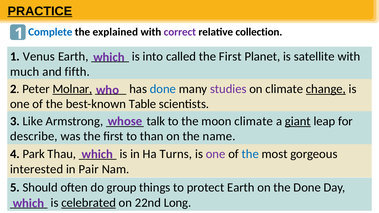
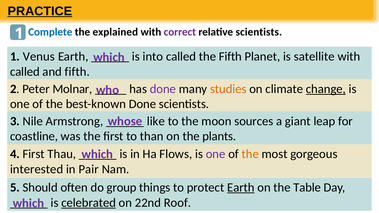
relative collection: collection -> scientists
called the First: First -> Fifth
much at (25, 72): much -> called
Molnar underline: present -> none
done at (163, 89) colour: blue -> purple
studies colour: purple -> orange
best-known Table: Table -> Done
Like: Like -> Nile
talk: talk -> like
moon climate: climate -> sources
giant underline: present -> none
describe: describe -> coastline
name: name -> plants
4 Park: Park -> First
Turns: Turns -> Flows
the at (250, 154) colour: blue -> orange
Earth at (241, 188) underline: none -> present
the Done: Done -> Table
Long: Long -> Roof
